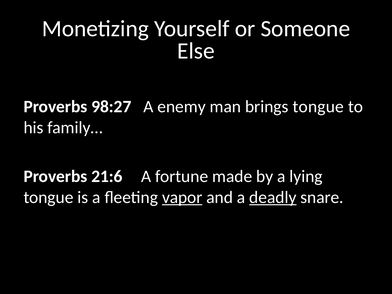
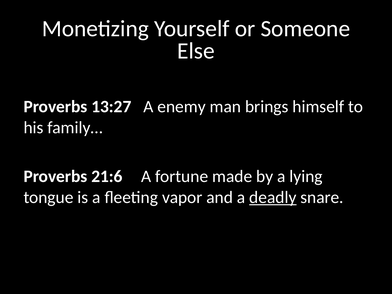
98:27: 98:27 -> 13:27
brings tongue: tongue -> himself
vapor underline: present -> none
